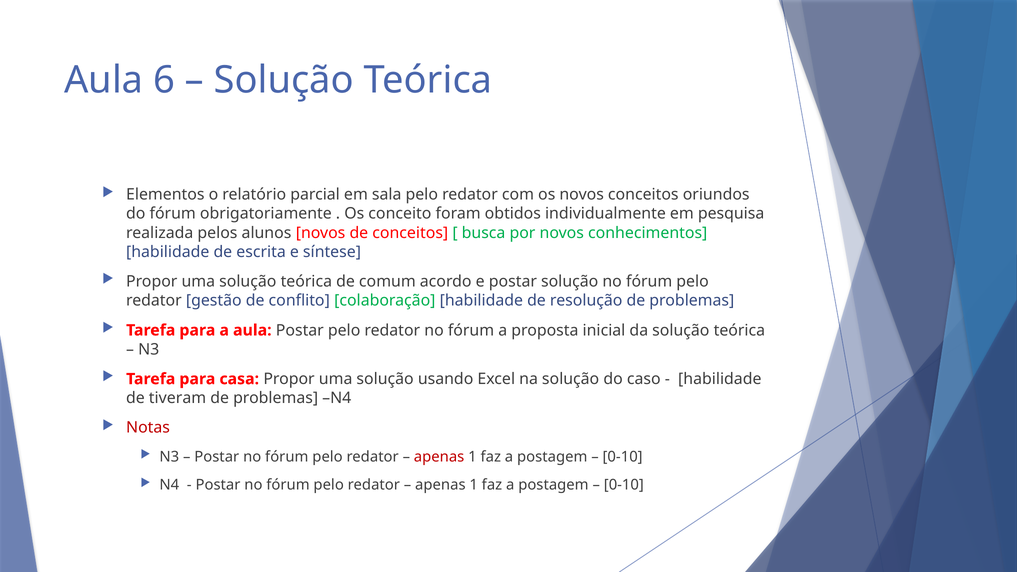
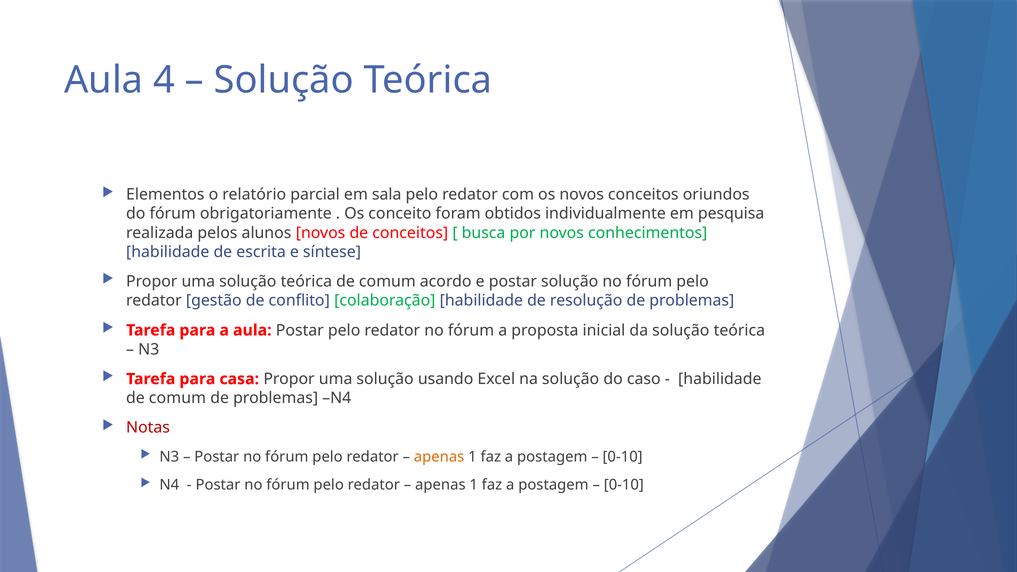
6: 6 -> 4
tiveram at (178, 398): tiveram -> comum
apenas at (439, 457) colour: red -> orange
